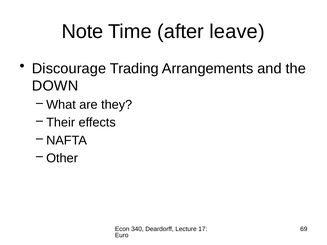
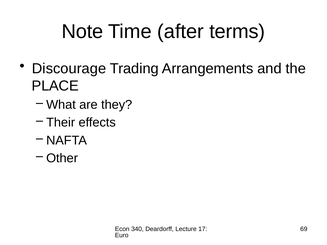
leave: leave -> terms
DOWN: DOWN -> PLACE
